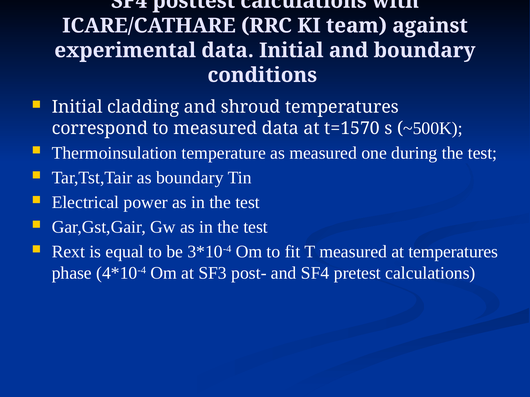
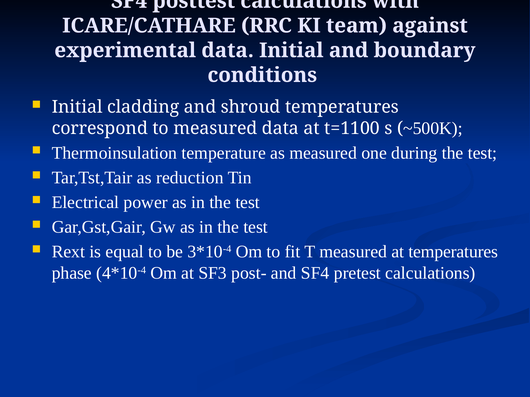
t=1570: t=1570 -> t=1100
as boundary: boundary -> reduction
